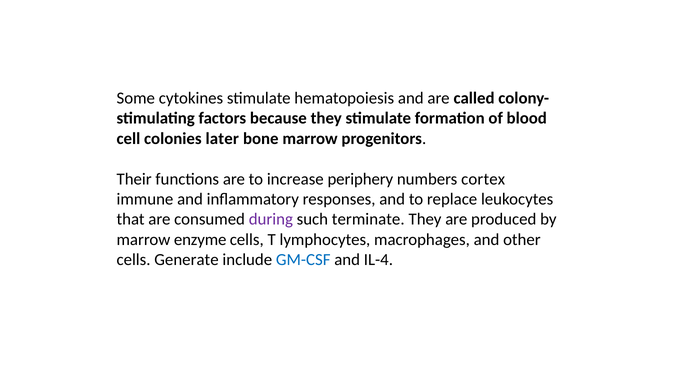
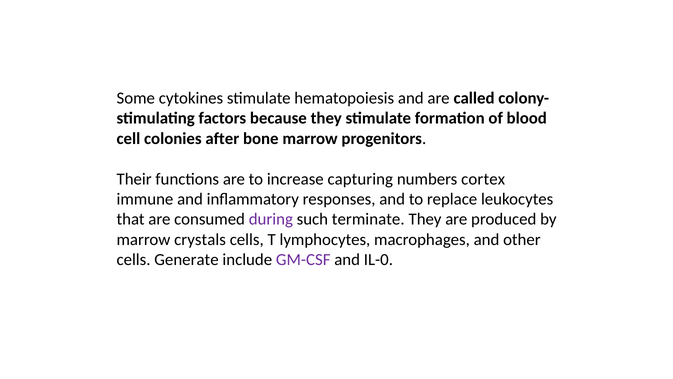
later: later -> after
periphery: periphery -> capturing
enzyme: enzyme -> crystals
GM-CSF colour: blue -> purple
IL-4: IL-4 -> IL-0
